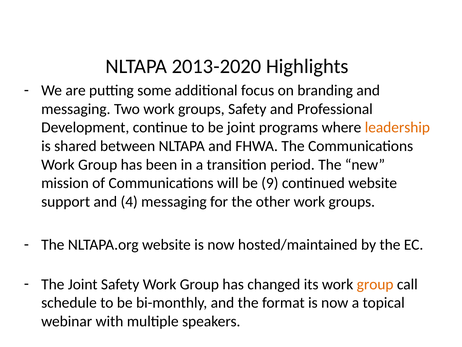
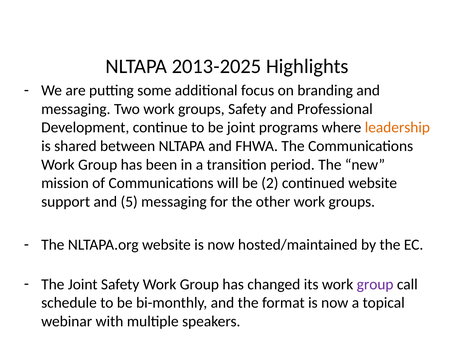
2013-2020: 2013-2020 -> 2013-2025
9: 9 -> 2
4: 4 -> 5
group at (375, 284) colour: orange -> purple
